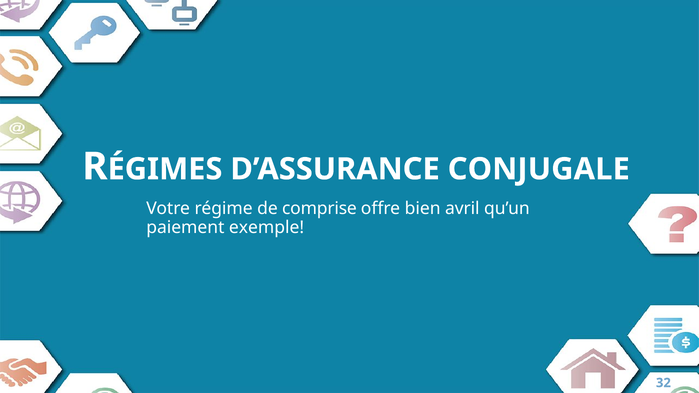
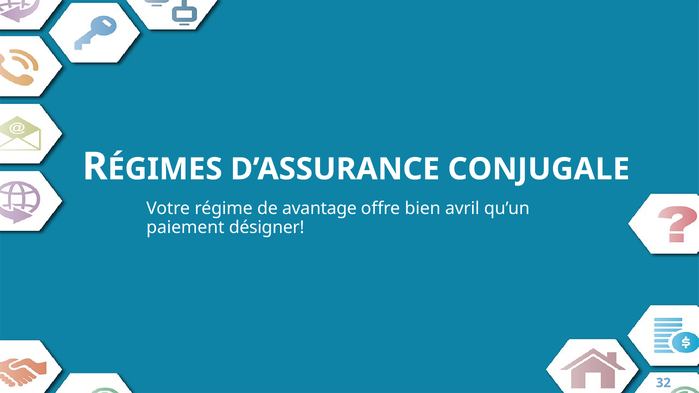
comprise: comprise -> avantage
exemple: exemple -> désigner
